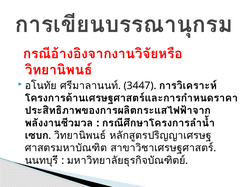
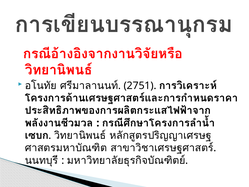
3447: 3447 -> 2751
